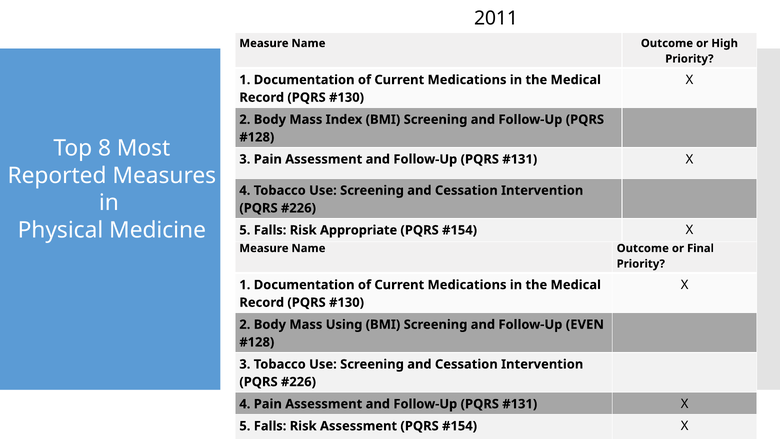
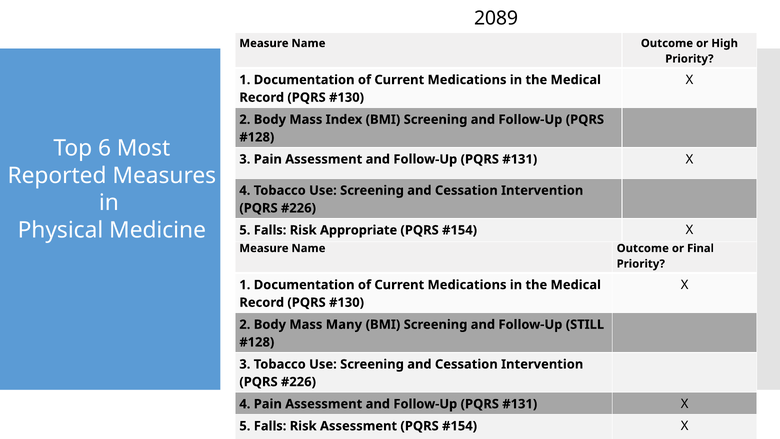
2011: 2011 -> 2089
8: 8 -> 6
Using: Using -> Many
EVEN: EVEN -> STILL
